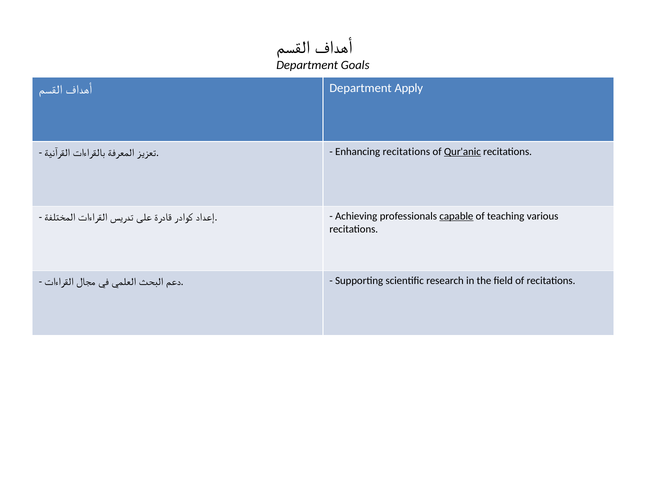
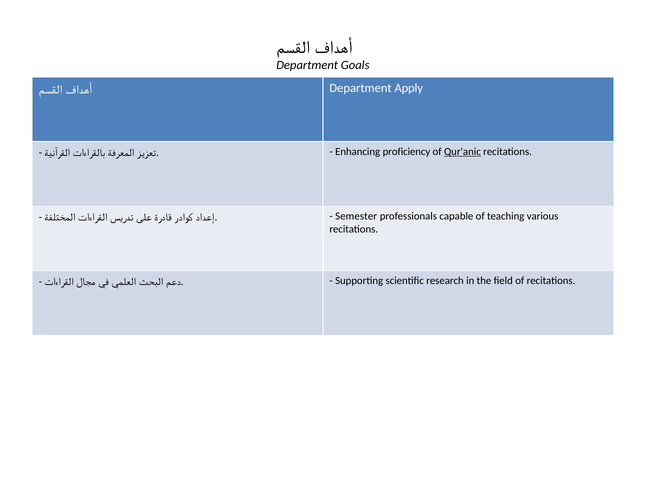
Enhancing recitations: recitations -> proficiency
Achieving: Achieving -> Semester
capable underline: present -> none
